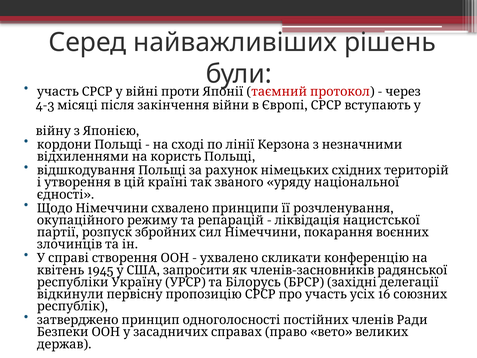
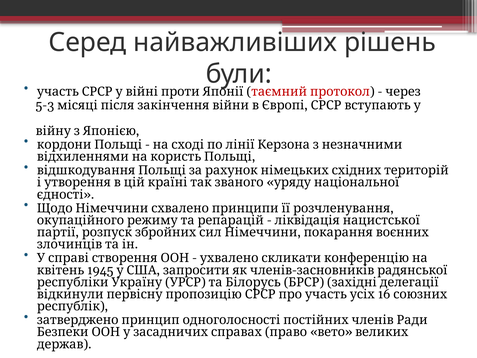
4-3: 4-3 -> 5-3
